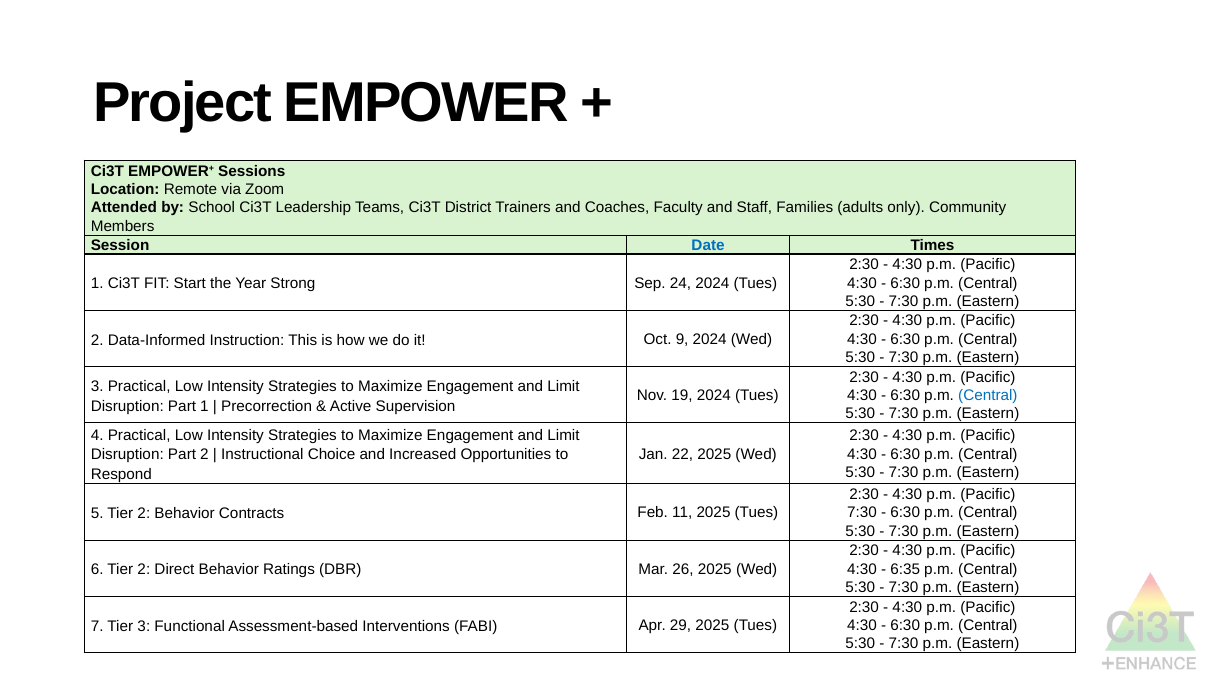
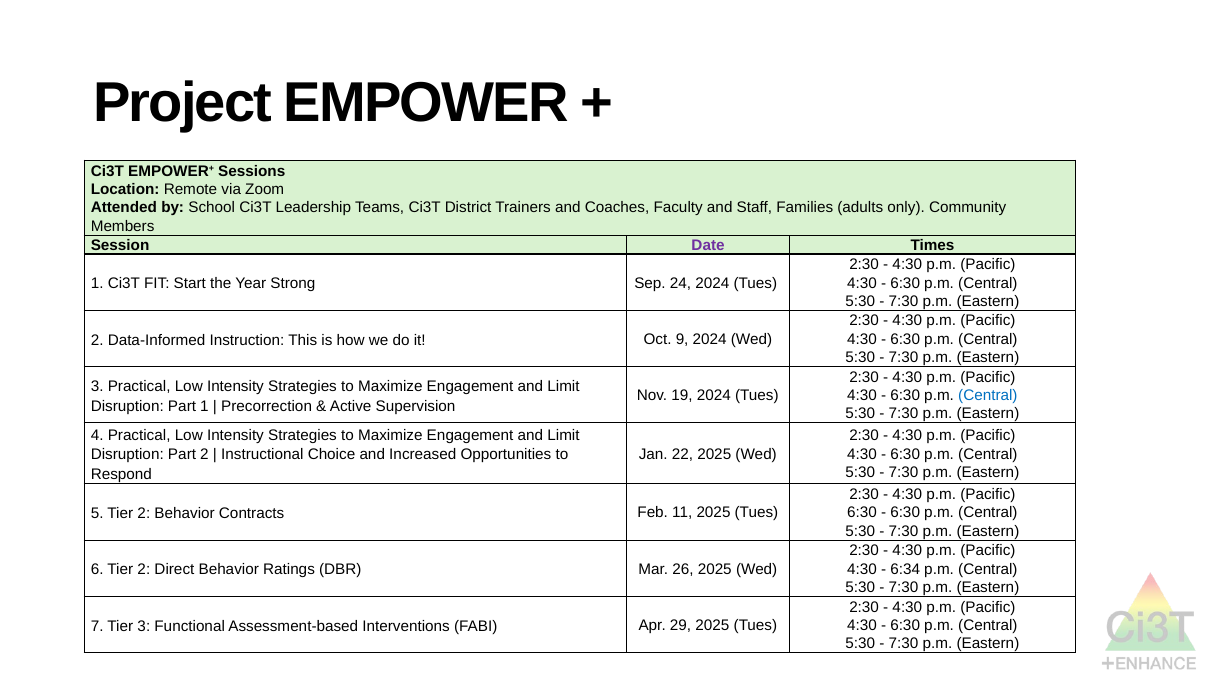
Date colour: blue -> purple
7:30 at (862, 513): 7:30 -> 6:30
6:35: 6:35 -> 6:34
